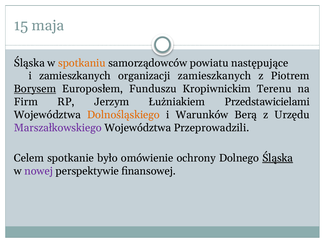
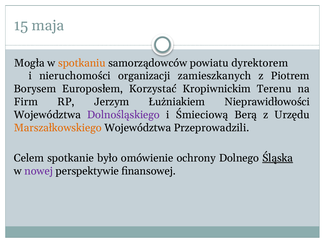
Śląska at (29, 63): Śląska -> Mogła
następujące: następujące -> dyrektorem
i zamieszkanych: zamieszkanych -> nieruchomości
Borysem underline: present -> none
Funduszu: Funduszu -> Korzystać
Przedstawicielami: Przedstawicielami -> Nieprawidłowości
Dolnośląskiego colour: orange -> purple
Warunków: Warunków -> Śmieciową
Marszałkowskiego colour: purple -> orange
